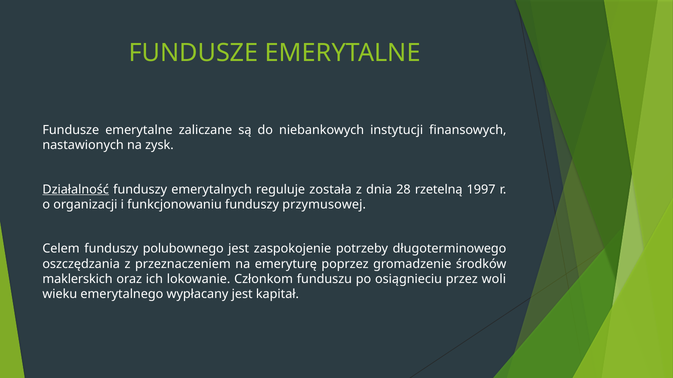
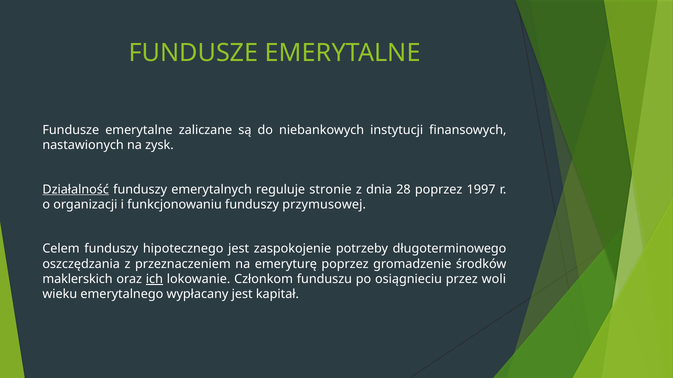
została: została -> stronie
28 rzetelną: rzetelną -> poprzez
polubownego: polubownego -> hipotecznego
ich underline: none -> present
